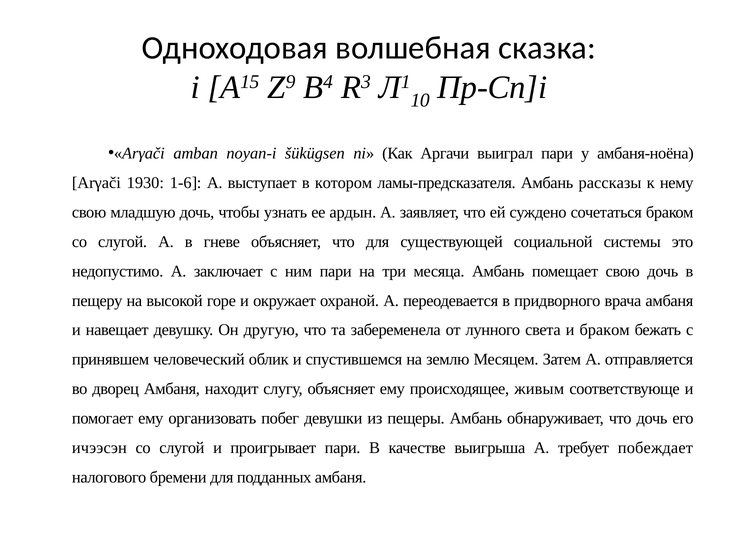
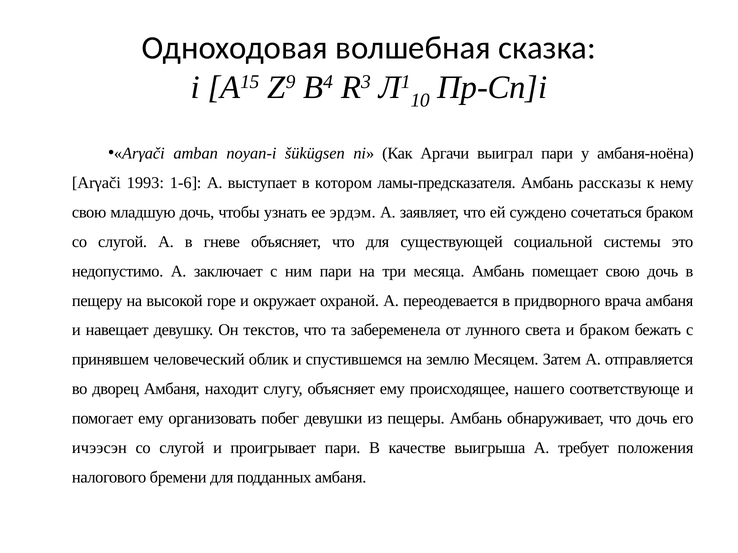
1930: 1930 -> 1993
ардын: ардын -> эрдэм
другую: другую -> текстов
живым: живым -> нашего
побеждает: побеждает -> положения
